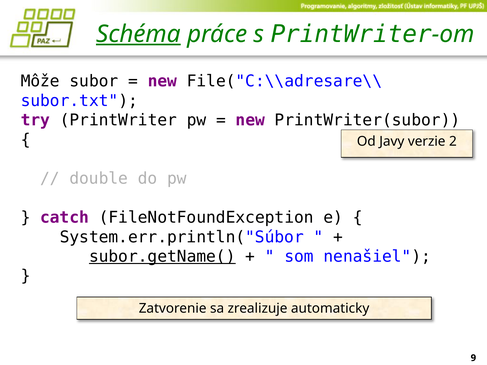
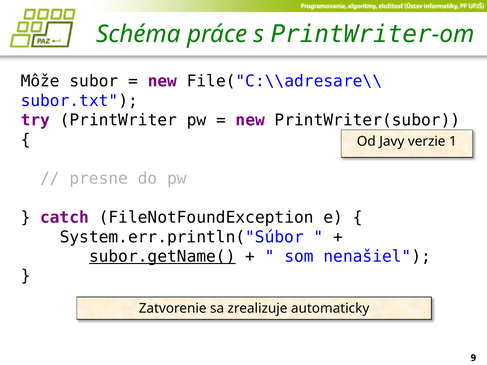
Schéma underline: present -> none
2: 2 -> 1
double: double -> presne
